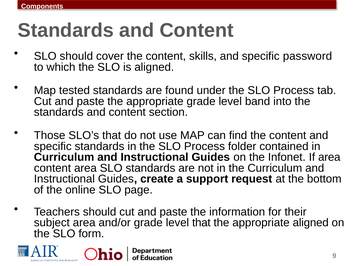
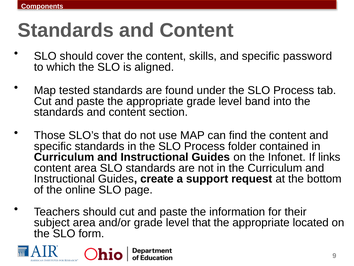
If area: area -> links
appropriate aligned: aligned -> located
